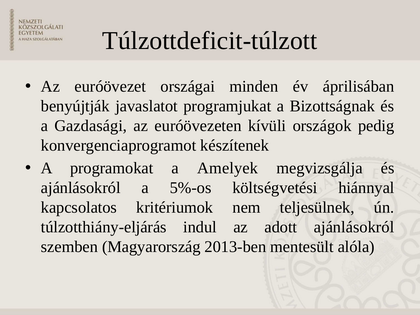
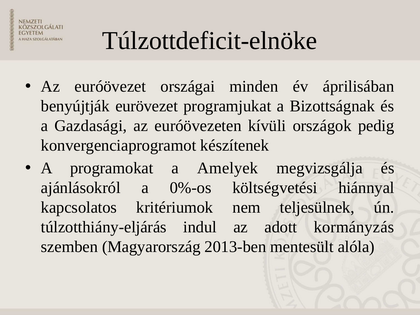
Túlzottdeficit-túlzott: Túlzottdeficit-túlzott -> Túlzottdeficit-elnöke
javaslatot: javaslatot -> eurövezet
5%-os: 5%-os -> 0%-os
adott ajánlásokról: ajánlásokról -> kormányzás
